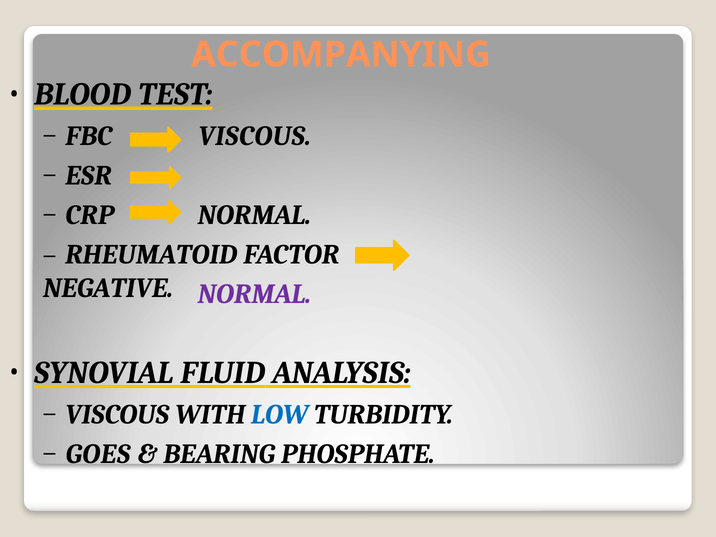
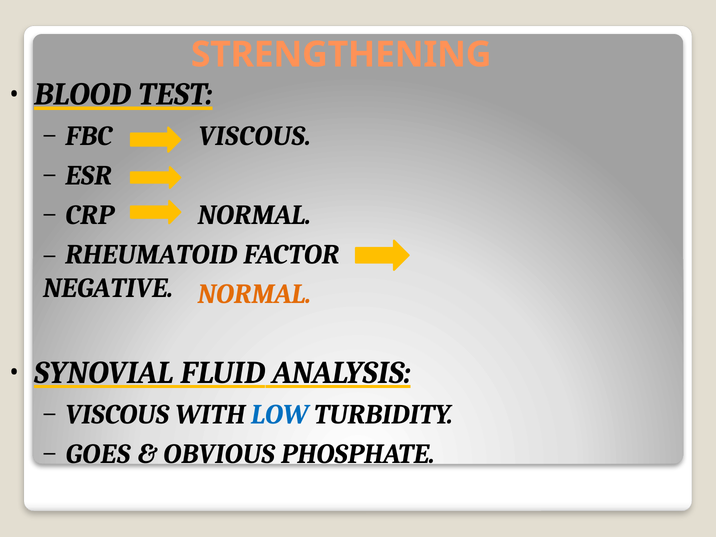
ACCOMPANYING: ACCOMPANYING -> STRENGTHENING
NORMAL at (254, 294) colour: purple -> orange
BEARING: BEARING -> OBVIOUS
